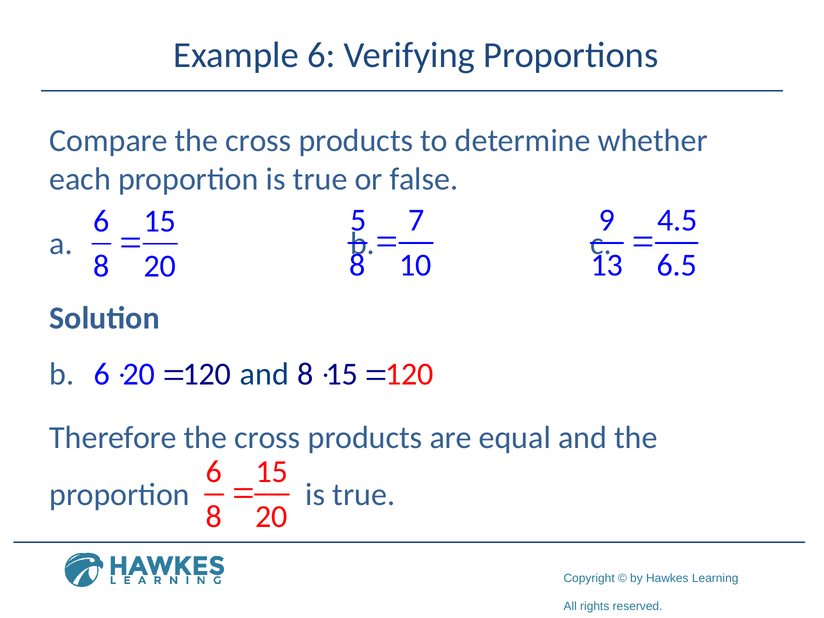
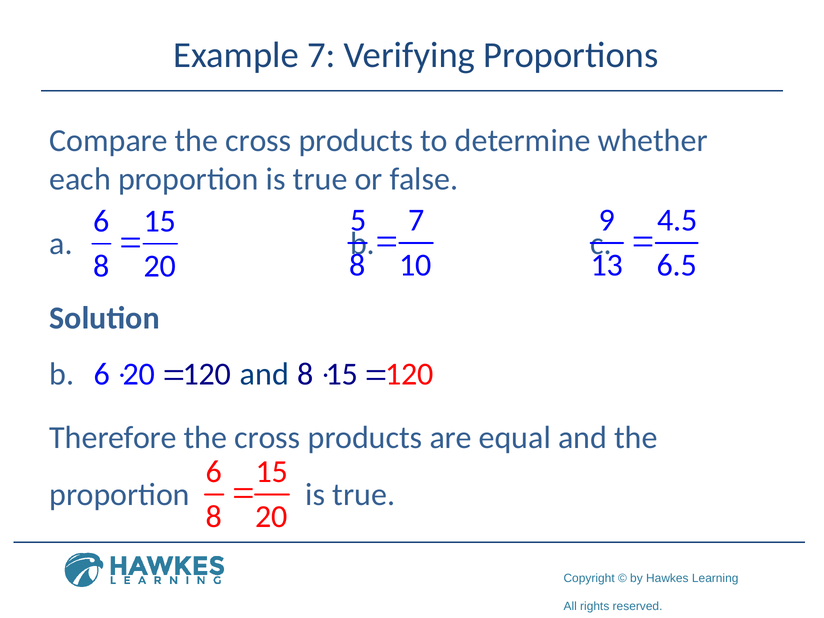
Example 6: 6 -> 7
